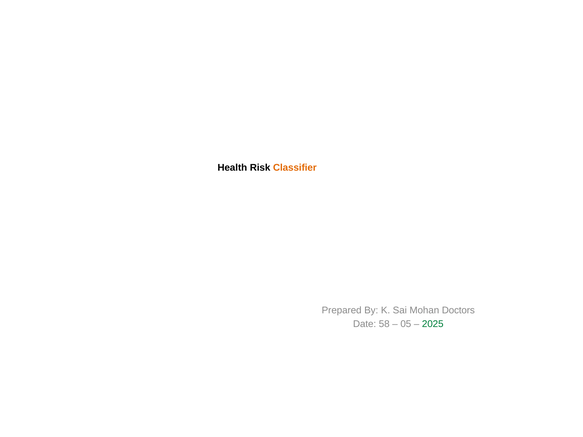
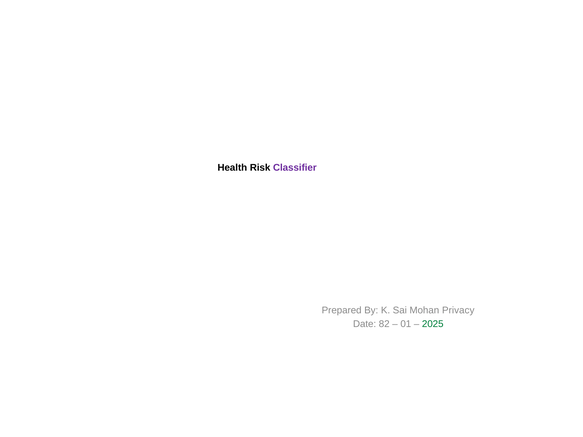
Classifier colour: orange -> purple
Doctors: Doctors -> Privacy
58: 58 -> 82
05: 05 -> 01
